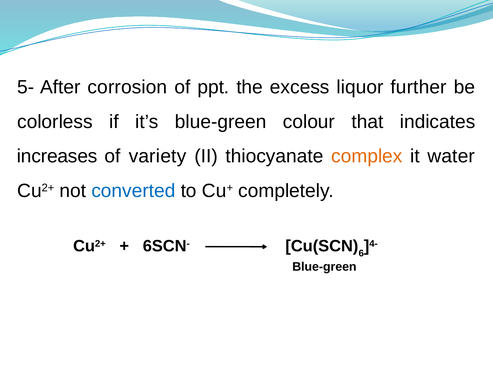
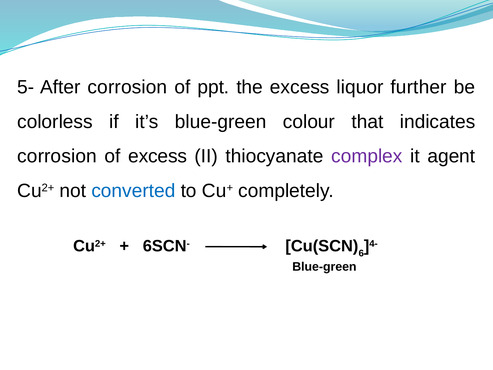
increases at (57, 156): increases -> corrosion
of variety: variety -> excess
complex colour: orange -> purple
water: water -> agent
